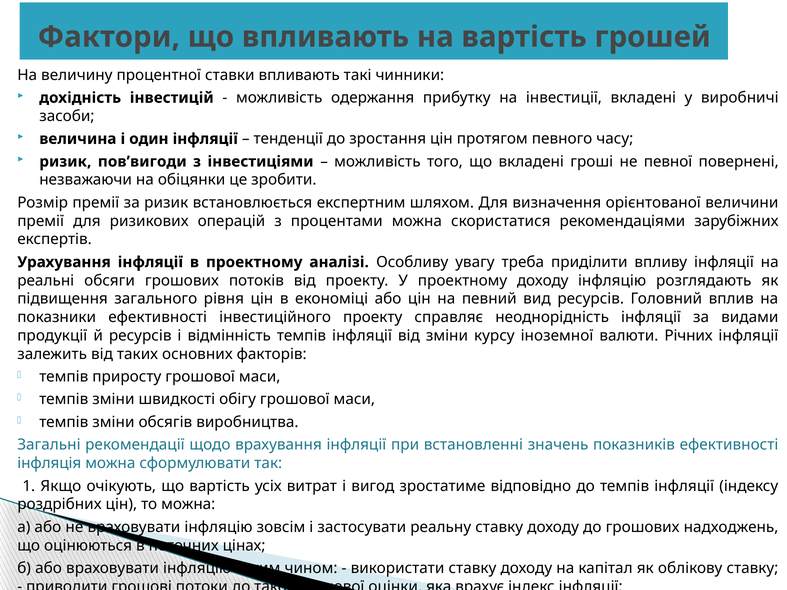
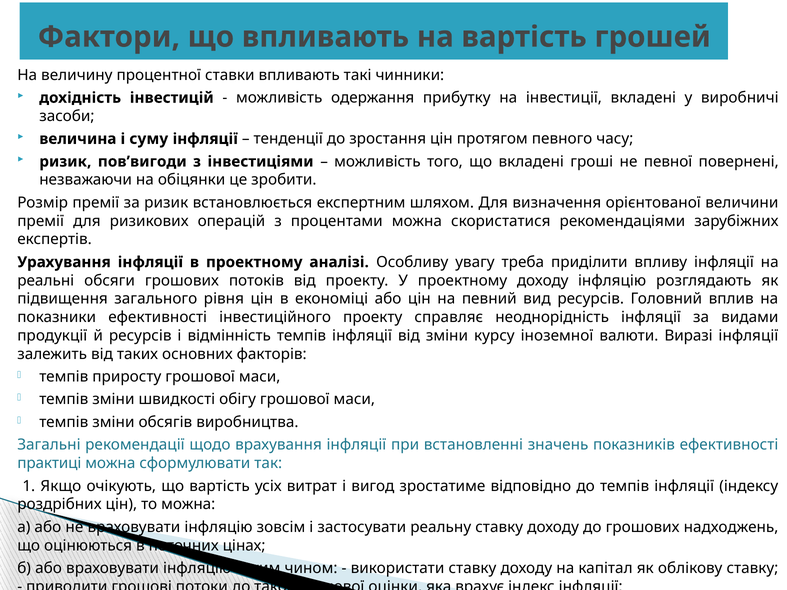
один: один -> суму
Річних: Річних -> Виразі
інфляція: інфляція -> практиці
